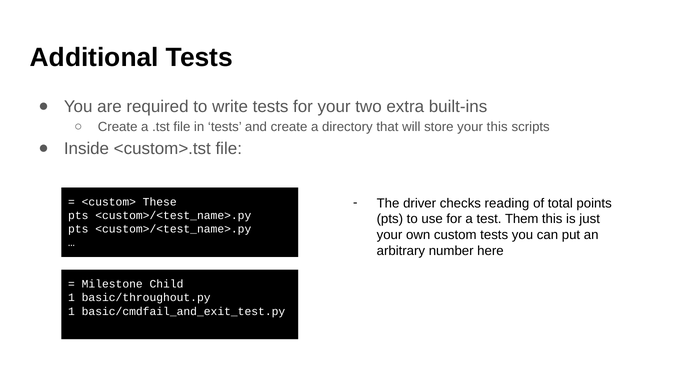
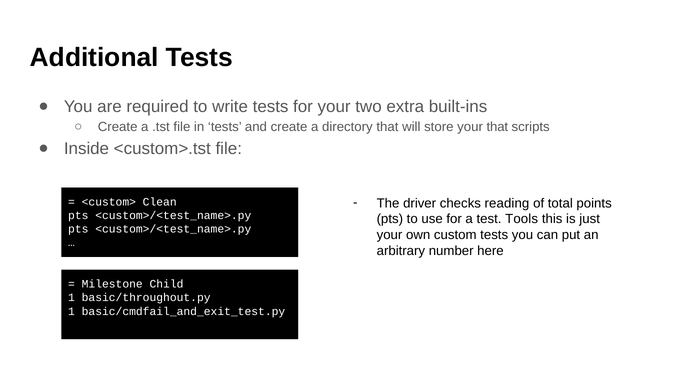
your this: this -> that
These: These -> Clean
Them: Them -> Tools
